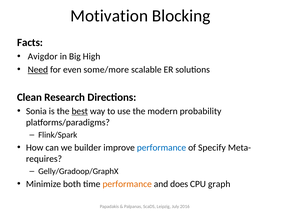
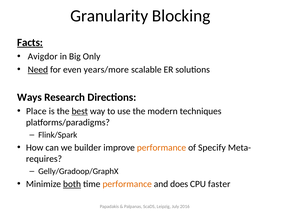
Motivation: Motivation -> Granularity
Facts underline: none -> present
High: High -> Only
some/more: some/more -> years/more
Clean: Clean -> Ways
Sonia: Sonia -> Place
probability: probability -> techniques
performance at (161, 147) colour: blue -> orange
both underline: none -> present
graph: graph -> faster
